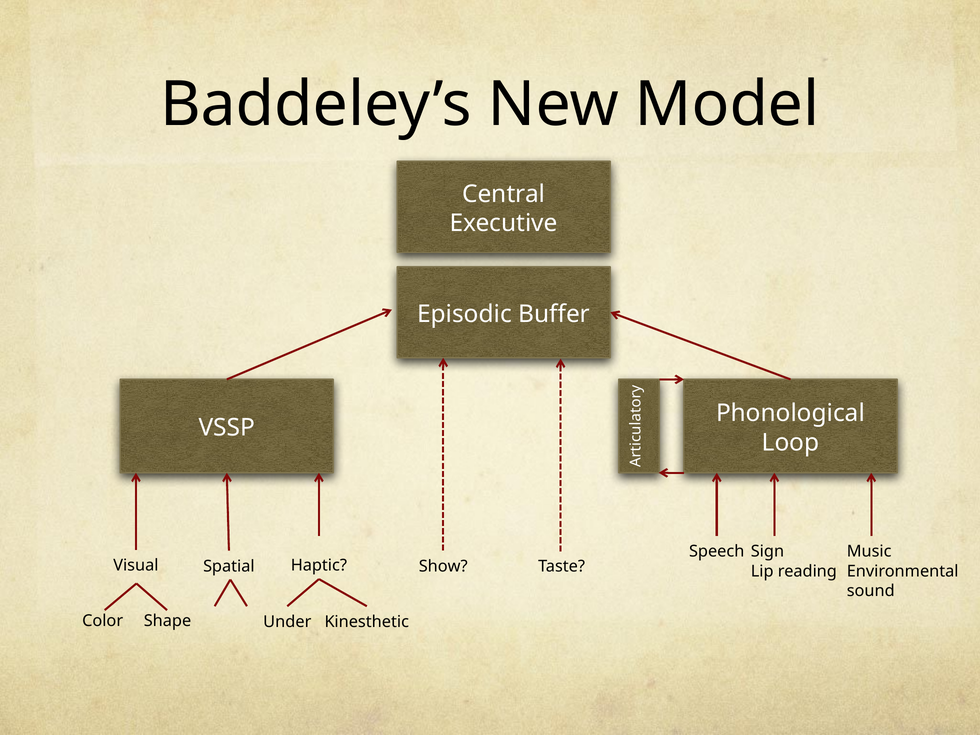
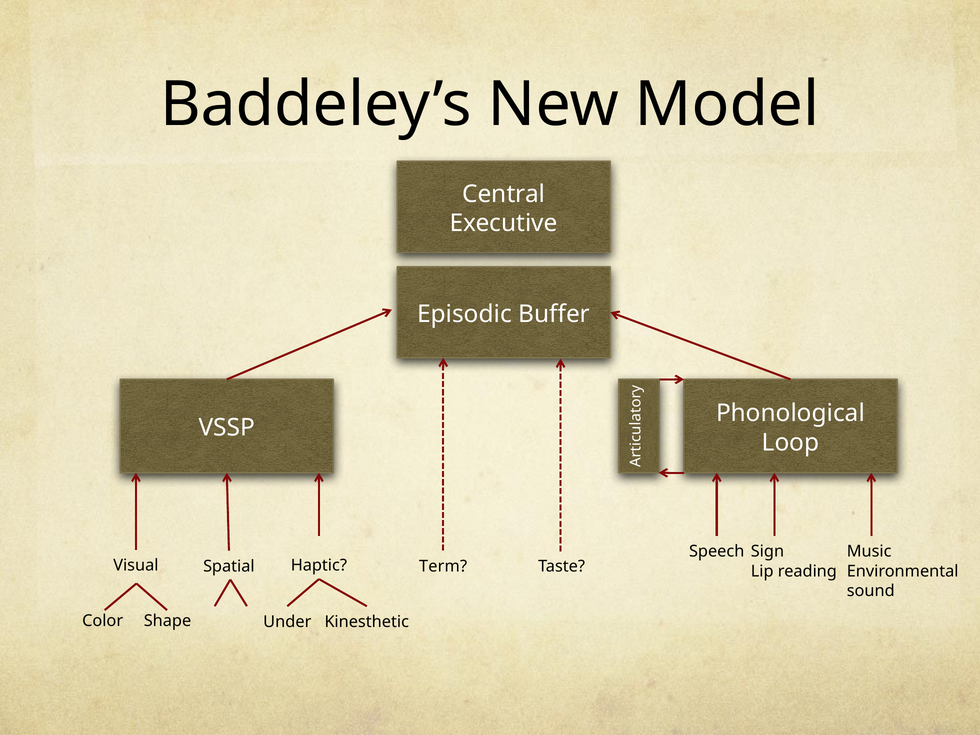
Show: Show -> Term
